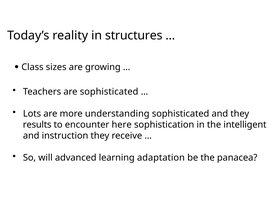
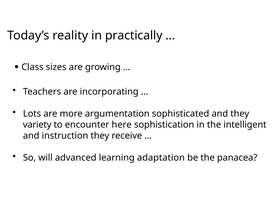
structures: structures -> practically
are sophisticated: sophisticated -> incorporating
understanding: understanding -> argumentation
results: results -> variety
